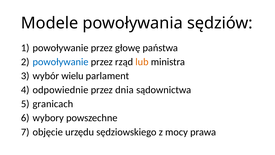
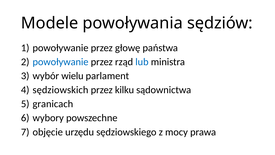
lub colour: orange -> blue
odpowiednie: odpowiednie -> sędziowskich
dnia: dnia -> kilku
